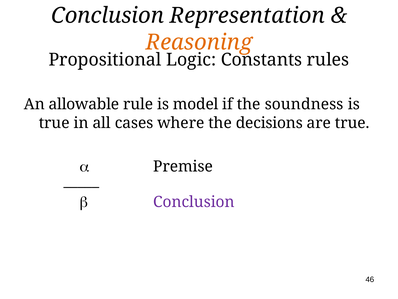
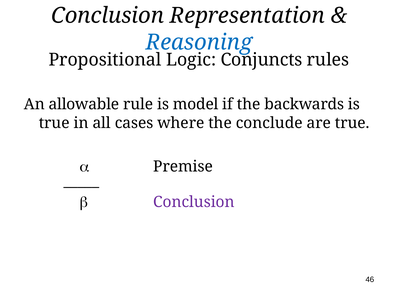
Reasoning colour: orange -> blue
Constants: Constants -> Conjuncts
soundness: soundness -> backwards
decisions: decisions -> conclude
